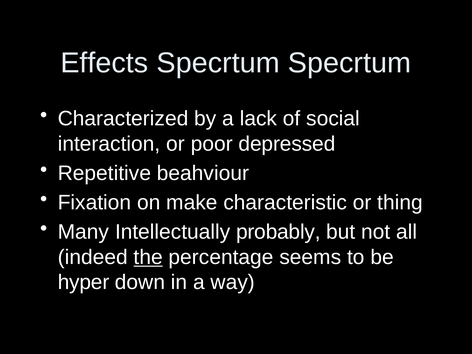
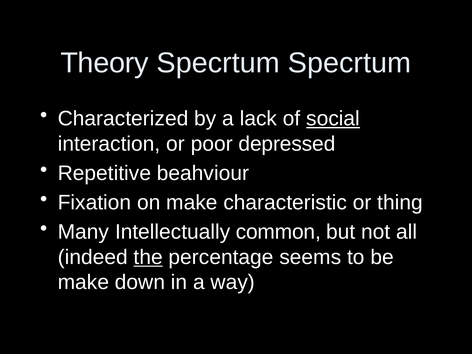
Effects: Effects -> Theory
social underline: none -> present
probably: probably -> common
hyper at (84, 282): hyper -> make
